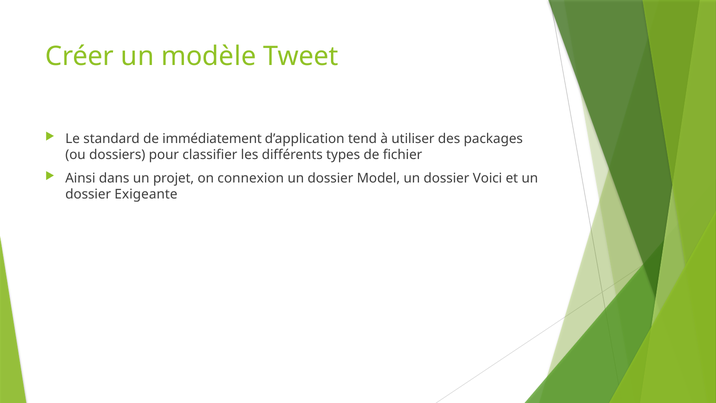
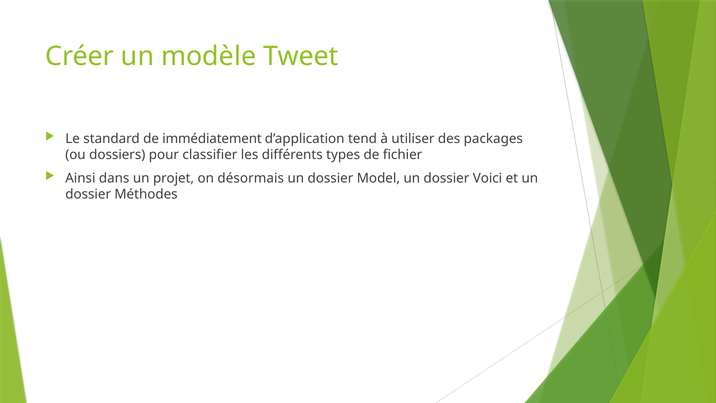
connexion: connexion -> désormais
Exigeante: Exigeante -> Méthodes
